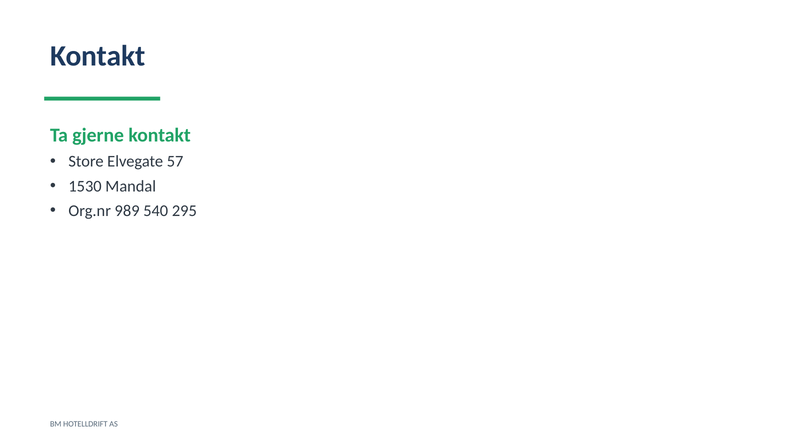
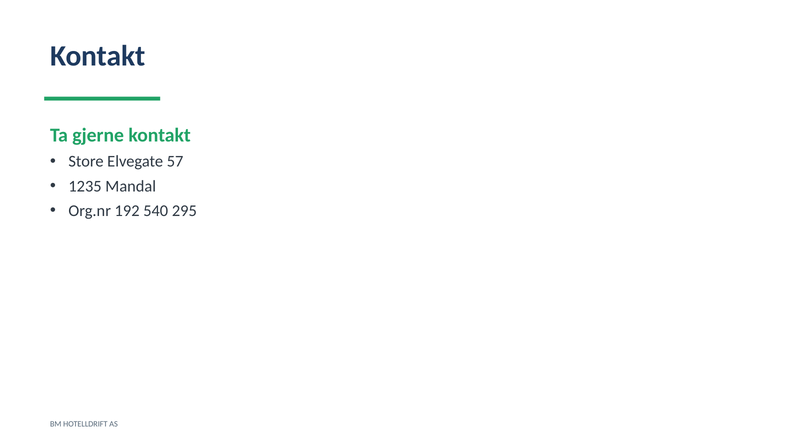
1530: 1530 -> 1235
989: 989 -> 192
